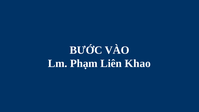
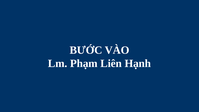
Khao: Khao -> Hạnh
